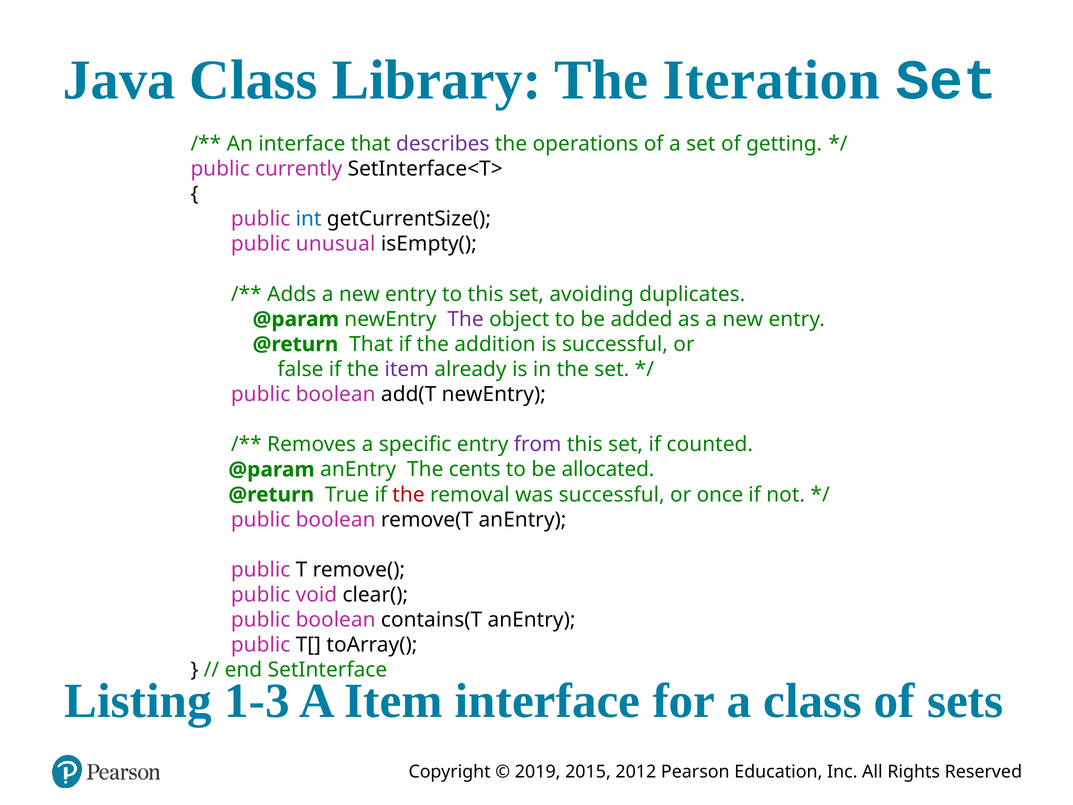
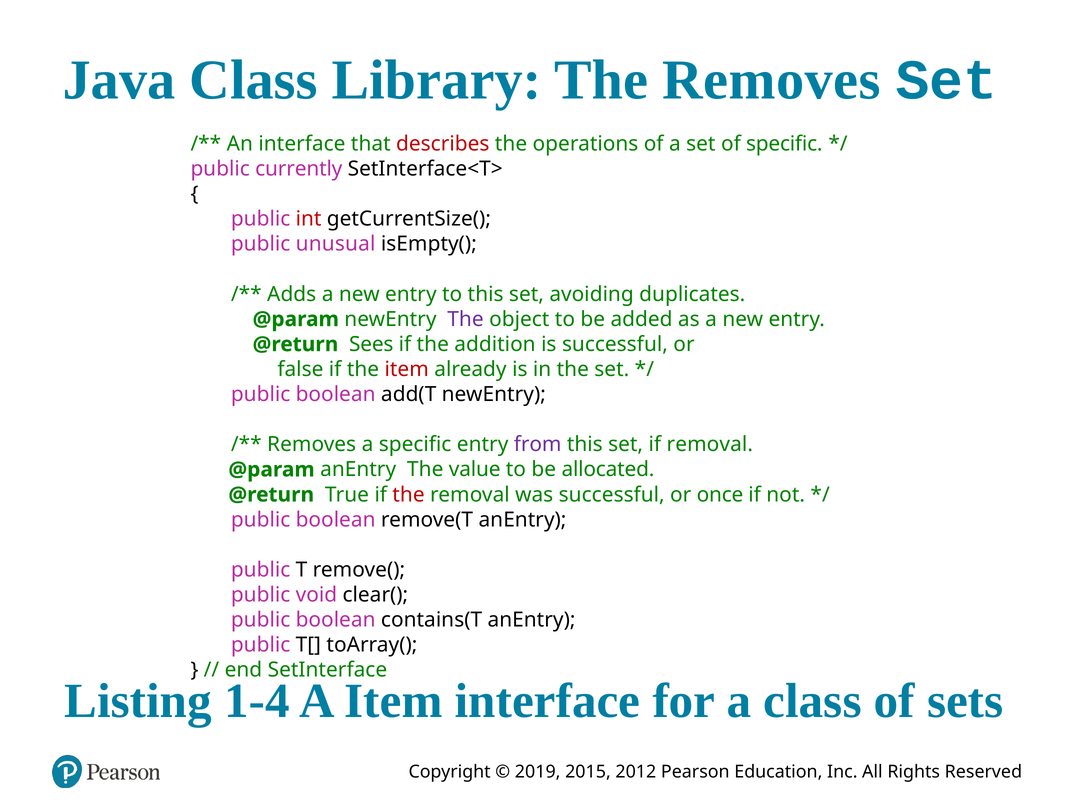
The Iteration: Iteration -> Removes
describes colour: purple -> red
of getting: getting -> specific
int colour: blue -> red
@return That: That -> Sees
item at (407, 369) colour: purple -> red
if counted: counted -> removal
cents: cents -> value
1-3: 1-3 -> 1-4
